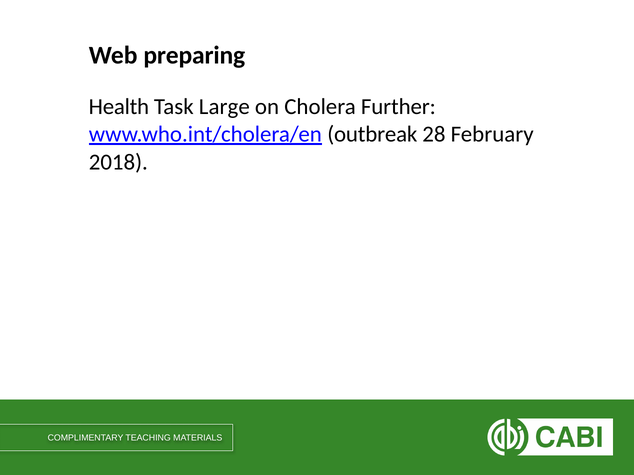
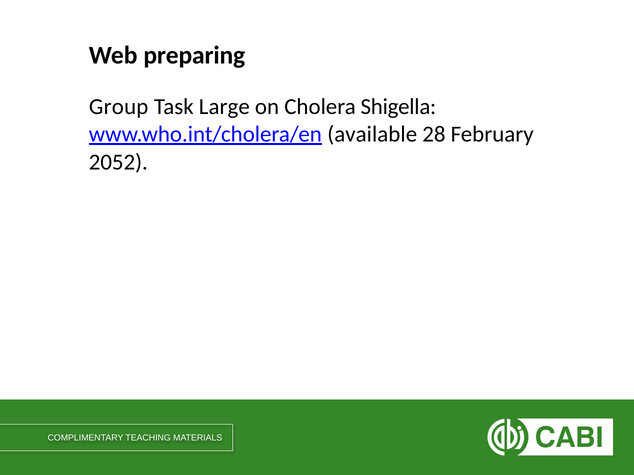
Health: Health -> Group
Further: Further -> Shigella
outbreak: outbreak -> available
2018: 2018 -> 2052
